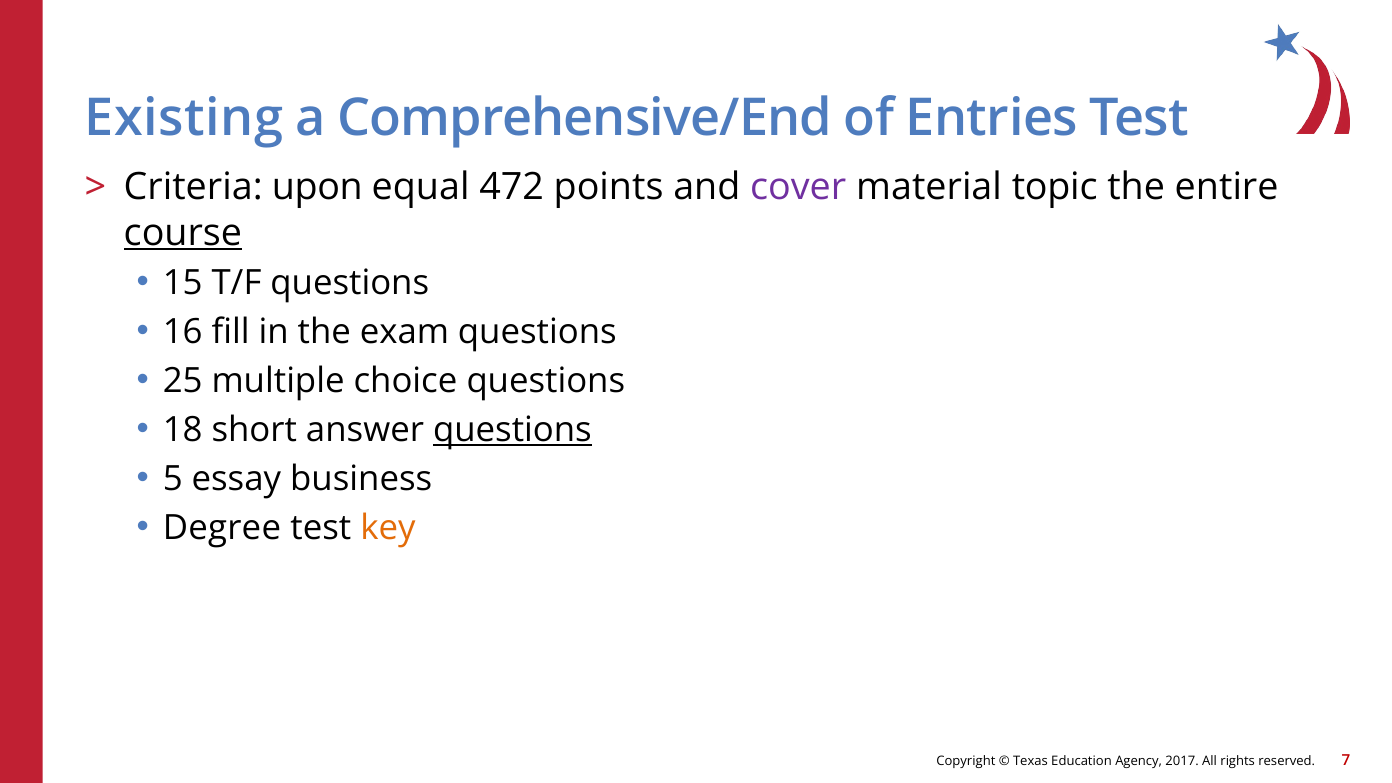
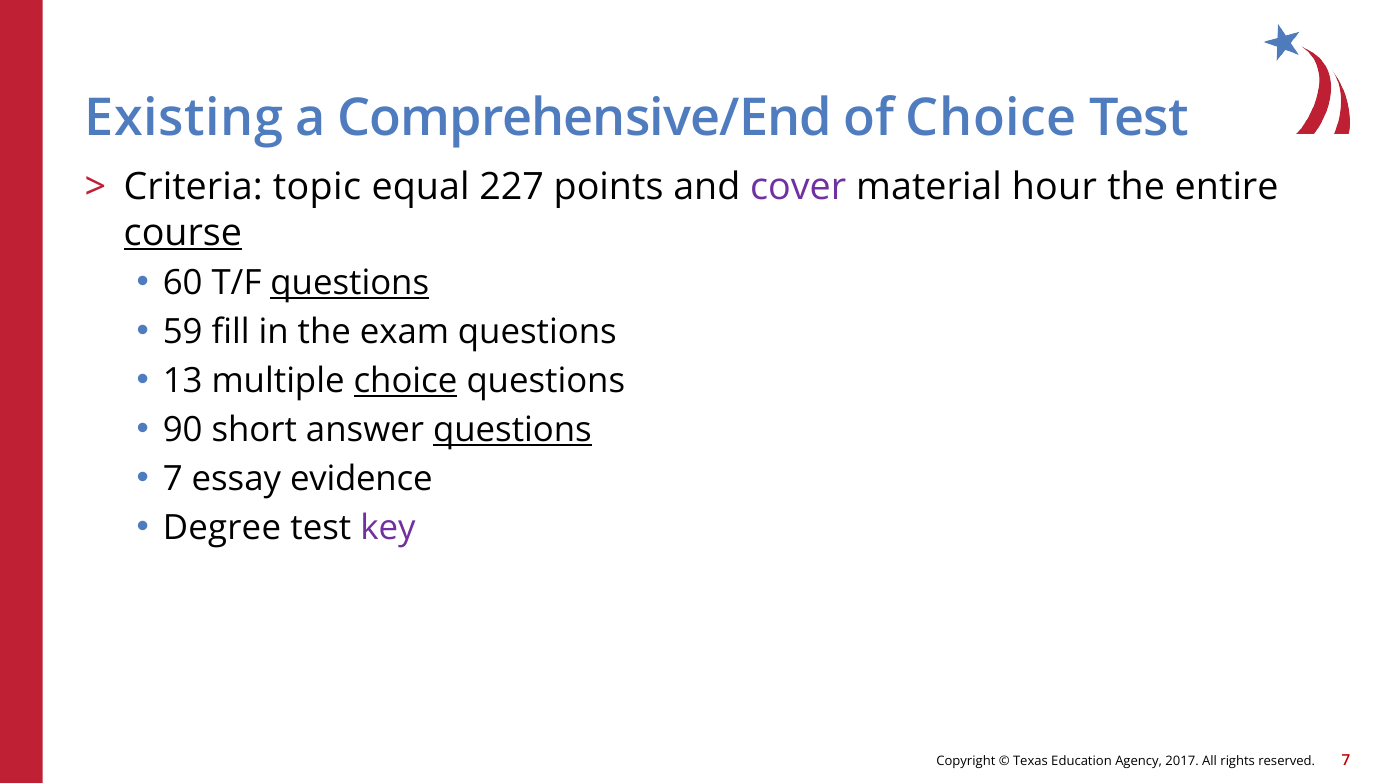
of Entries: Entries -> Choice
upon: upon -> topic
472: 472 -> 227
topic: topic -> hour
15: 15 -> 60
questions at (350, 283) underline: none -> present
16: 16 -> 59
25: 25 -> 13
choice at (405, 381) underline: none -> present
18: 18 -> 90
5 at (173, 479): 5 -> 7
business: business -> evidence
key colour: orange -> purple
